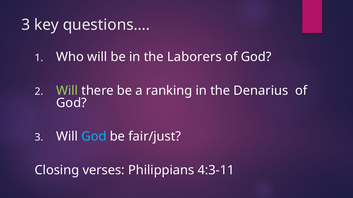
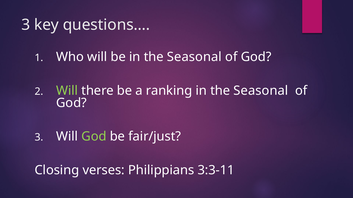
be in the Laborers: Laborers -> Seasonal
ranking in the Denarius: Denarius -> Seasonal
God at (94, 137) colour: light blue -> light green
4:3-11: 4:3-11 -> 3:3-11
